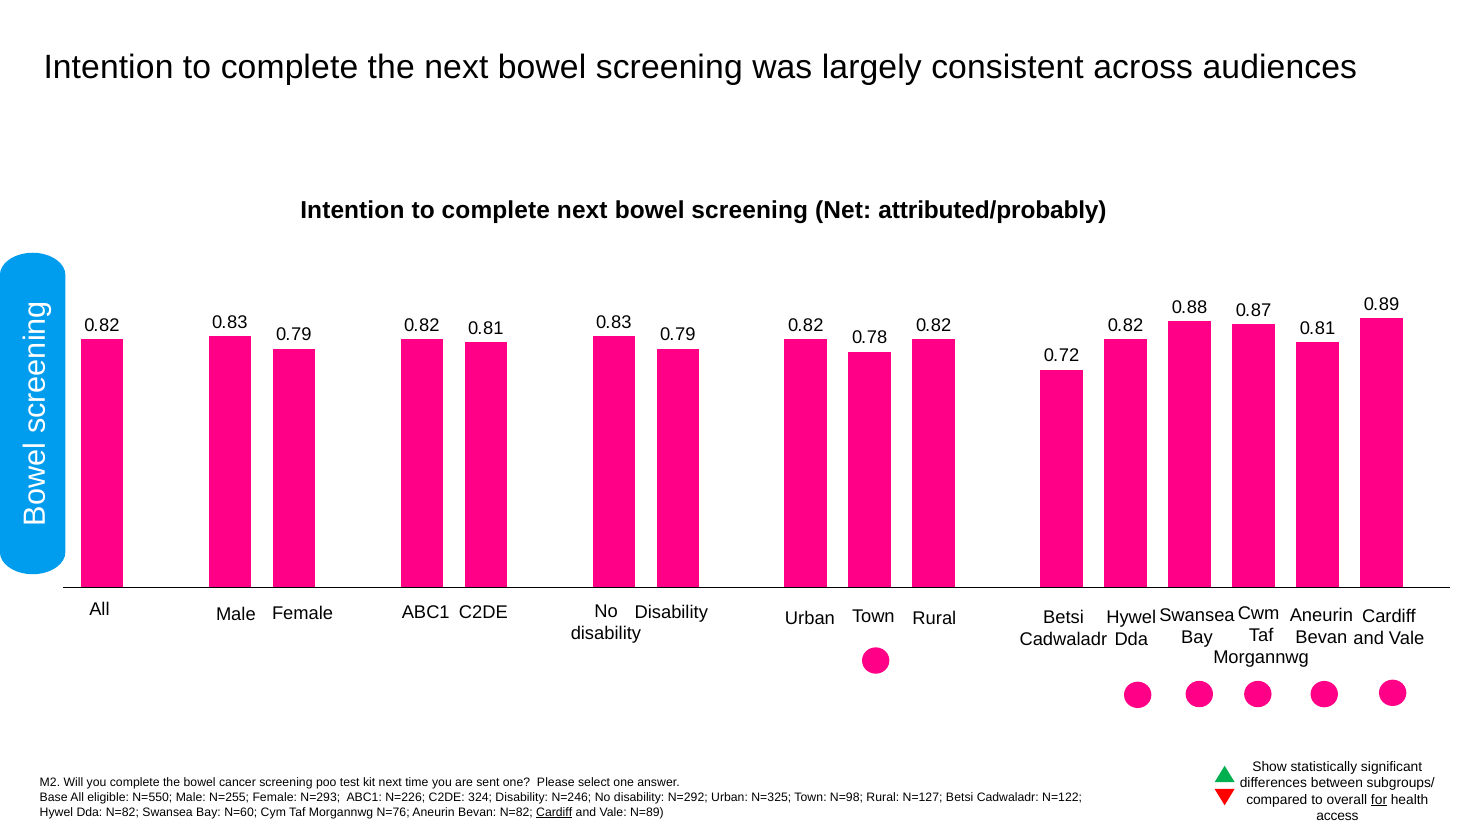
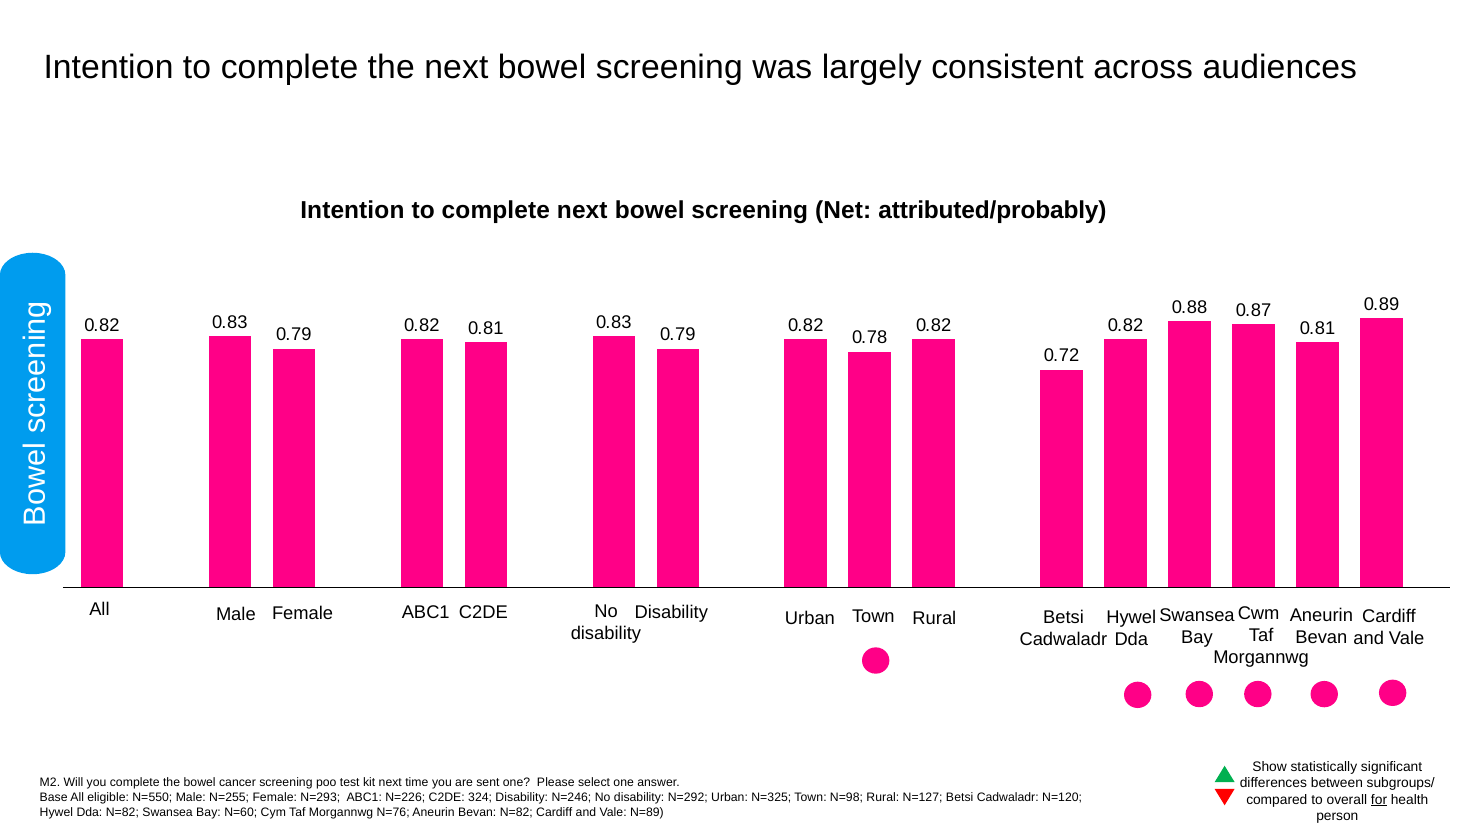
N=122: N=122 -> N=120
Cardiff at (554, 812) underline: present -> none
access: access -> person
